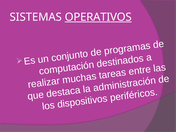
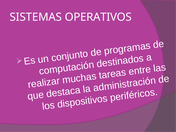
OPERATIVOS underline: present -> none
